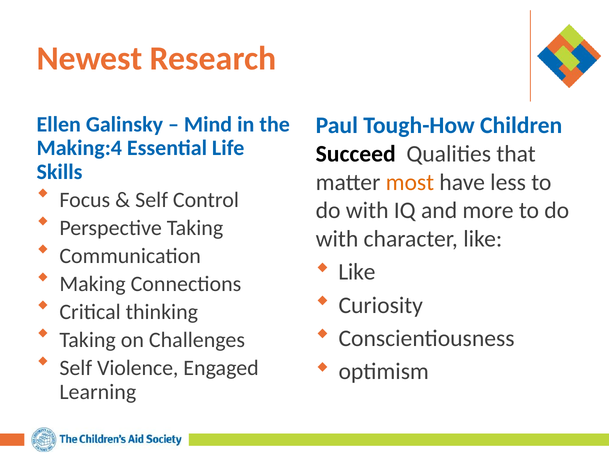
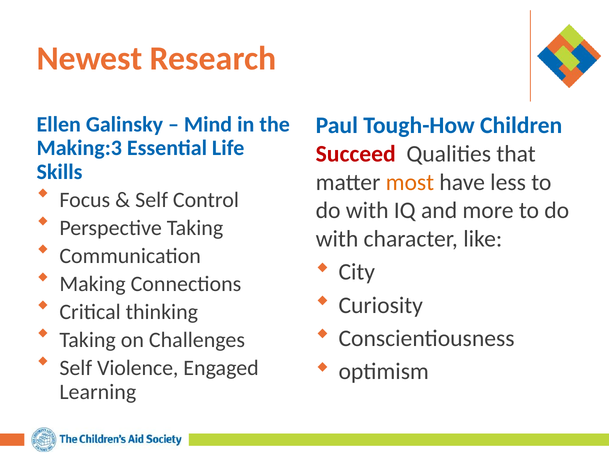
Making:4: Making:4 -> Making:3
Succeed colour: black -> red
Like at (357, 272): Like -> City
